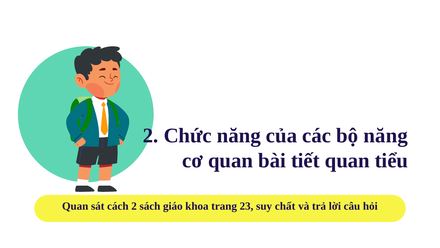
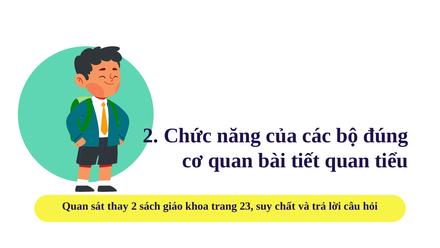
bộ năng: năng -> đúng
cách: cách -> thay
